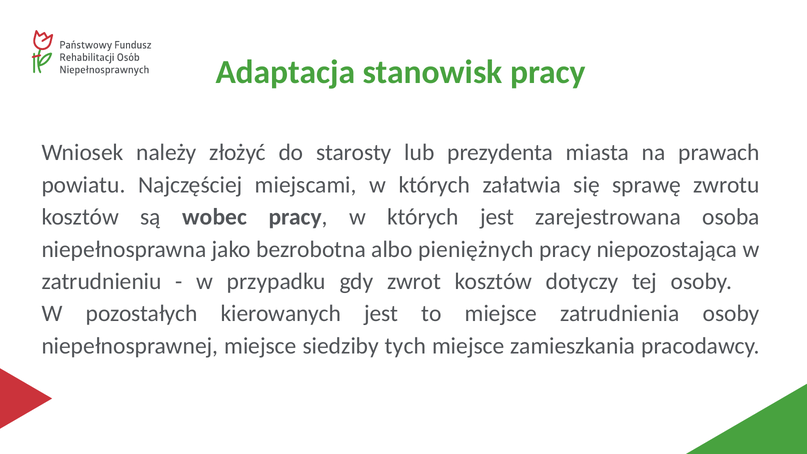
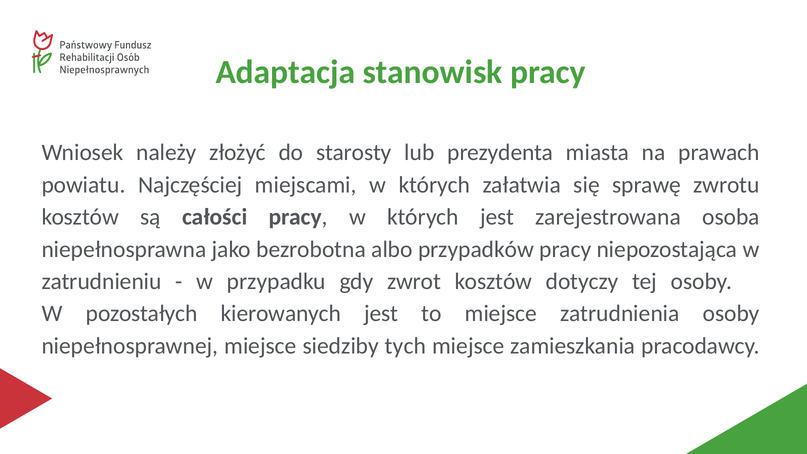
wobec: wobec -> całości
pieniężnych: pieniężnych -> przypadków
